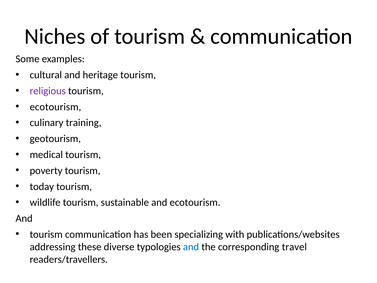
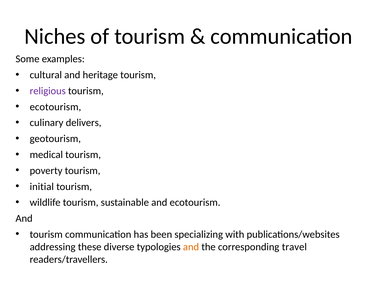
training: training -> delivers
today: today -> initial
and at (191, 247) colour: blue -> orange
